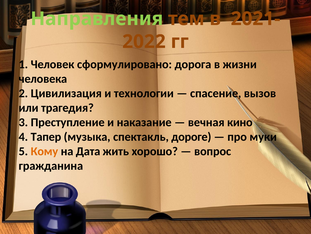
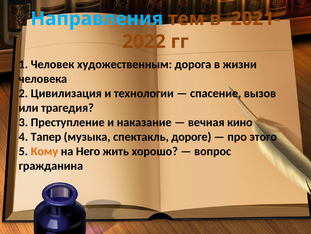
Направления colour: light green -> light blue
сформулировано: сформулировано -> художественным
муки: муки -> этого
Дата: Дата -> Него
